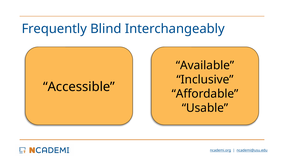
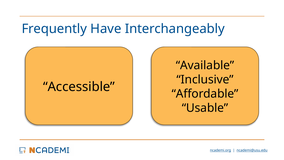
Blind: Blind -> Have
